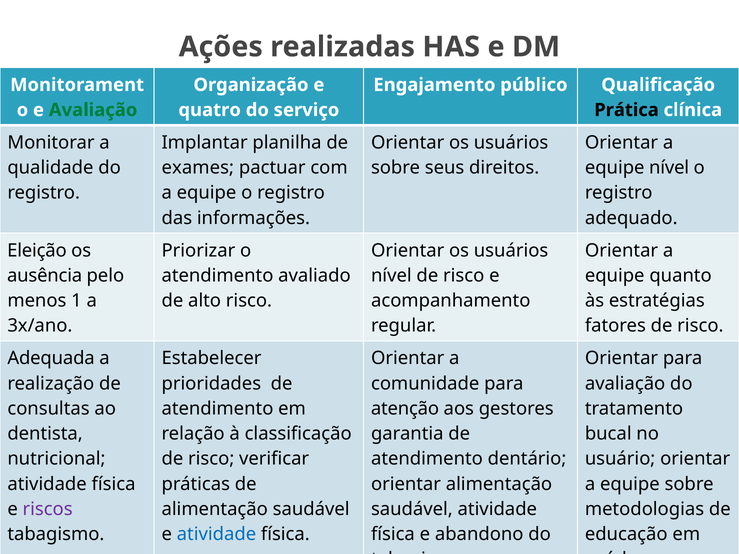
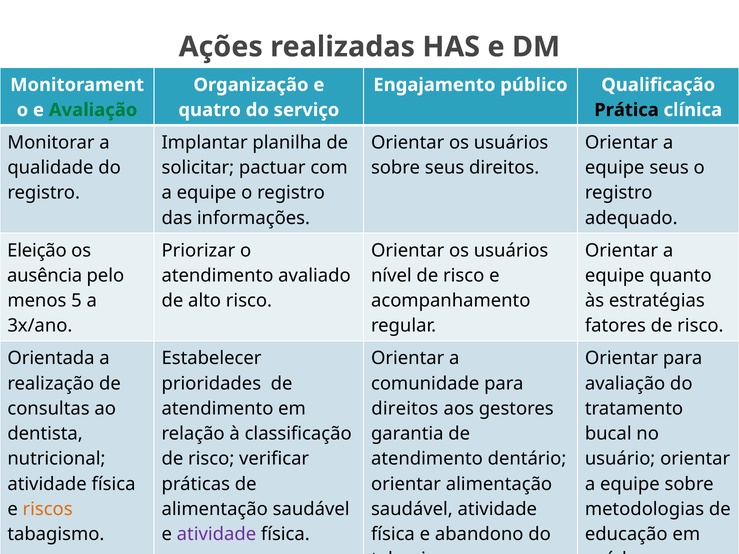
exames: exames -> solicitar
equipe nível: nível -> seus
1: 1 -> 5
Adequada: Adequada -> Orientada
atenção at (405, 409): atenção -> direitos
riscos colour: purple -> orange
atividade at (216, 535) colour: blue -> purple
